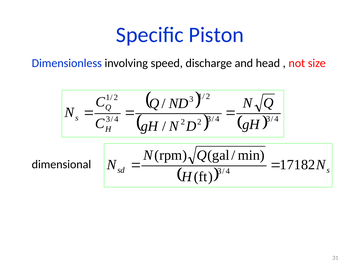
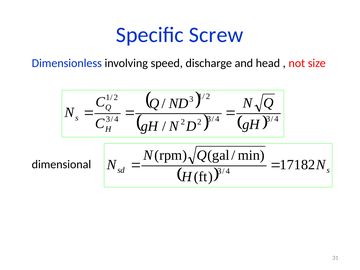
Piston: Piston -> Screw
